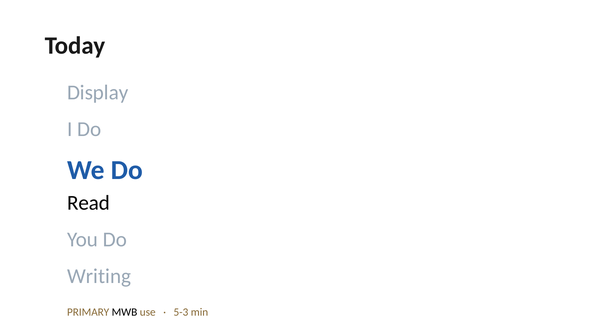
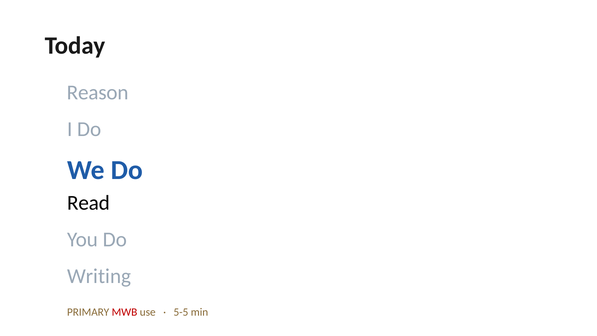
Display: Display -> Reason
MWB colour: black -> red
5-3: 5-3 -> 5-5
